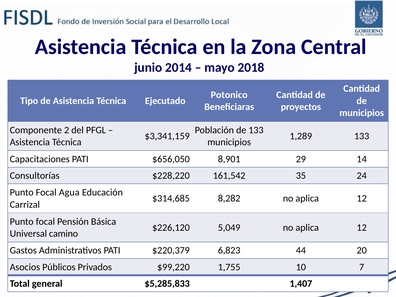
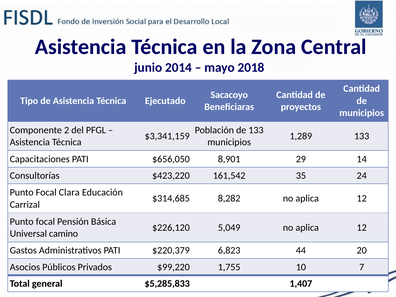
Potonico: Potonico -> Sacacoyo
$228,220: $228,220 -> $423,220
Agua: Agua -> Clara
